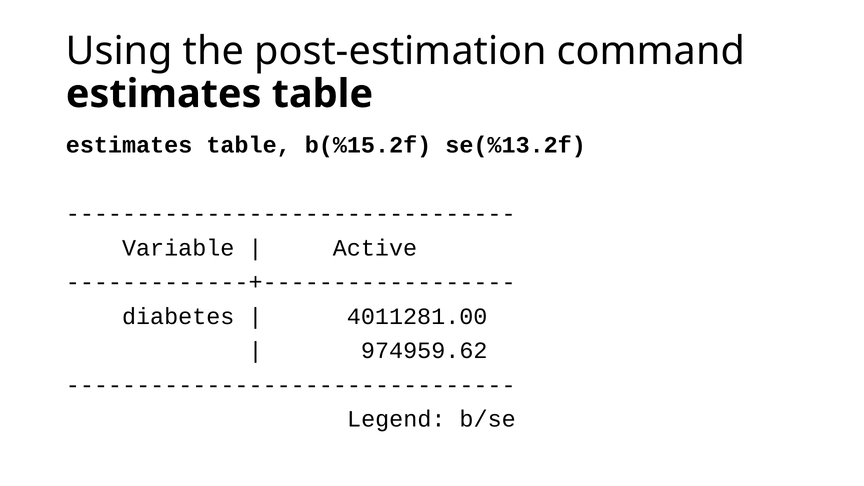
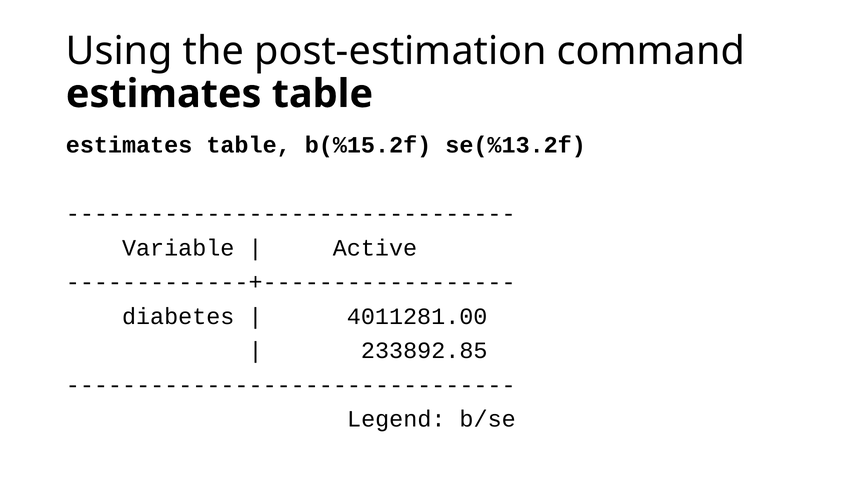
974959.62: 974959.62 -> 233892.85
